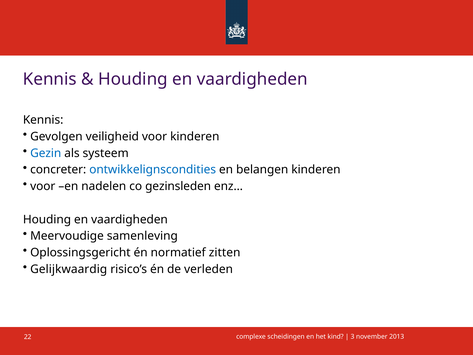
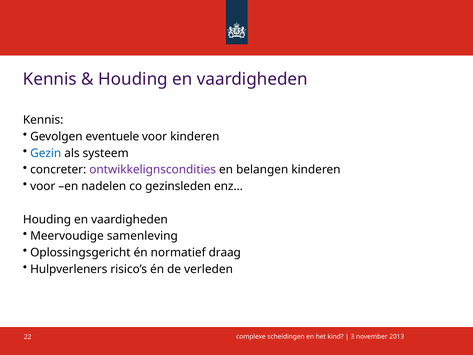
veiligheid: veiligheid -> eventuele
ontwikkelignscondities colour: blue -> purple
zitten: zitten -> draag
Gelijkwaardig: Gelijkwaardig -> Hulpverleners
